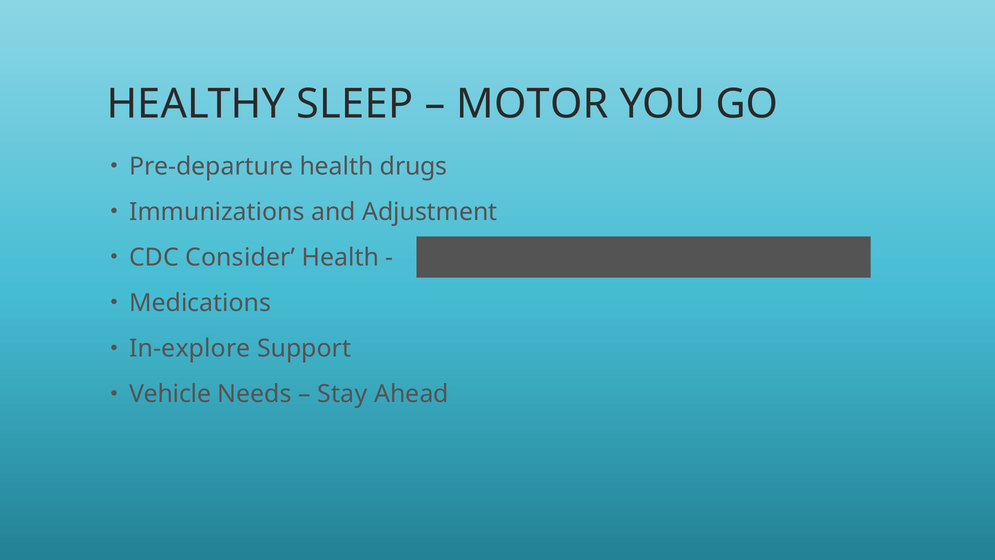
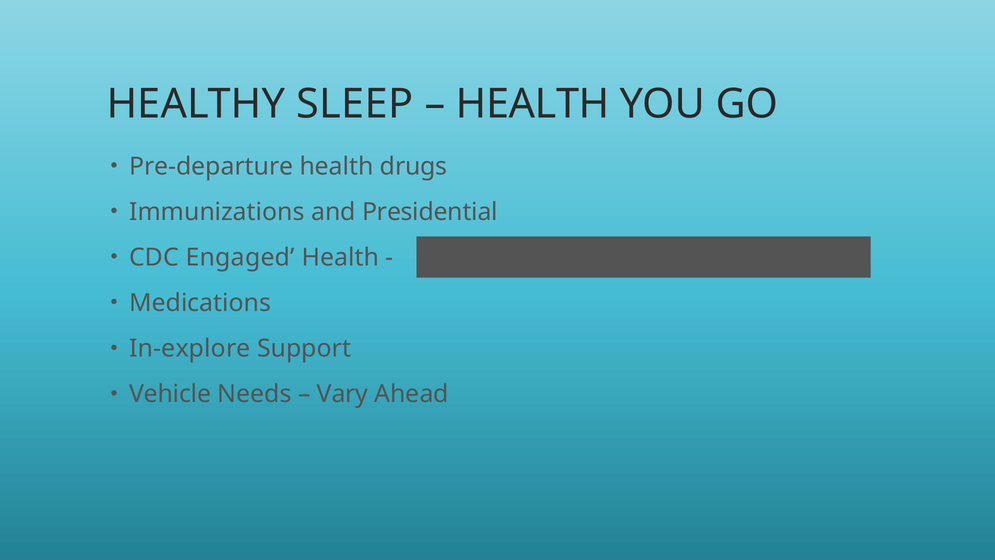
MOTOR at (532, 104): MOTOR -> HEALTH
Adjustment: Adjustment -> Presidential
Consider: Consider -> Engaged
Stay: Stay -> Vary
